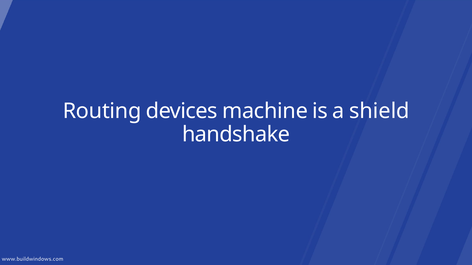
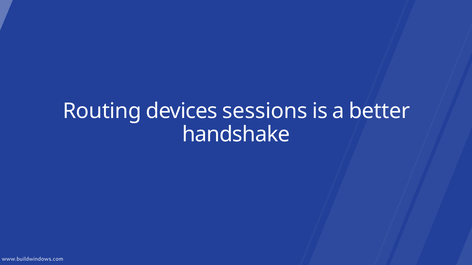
machine: machine -> sessions
shield: shield -> better
